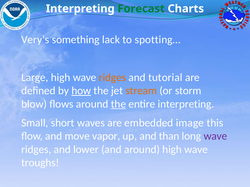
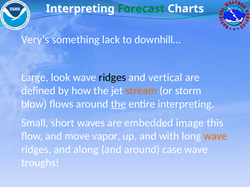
spotting…: spotting… -> downhill…
Large high: high -> look
ridges at (112, 78) colour: orange -> black
tutorial: tutorial -> vertical
how underline: present -> none
than: than -> with
wave at (215, 136) colour: purple -> orange
lower: lower -> along
around high: high -> case
